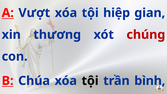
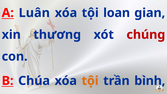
Vượt: Vượt -> Luân
hiệp: hiệp -> loan
tội at (90, 81) colour: black -> orange
